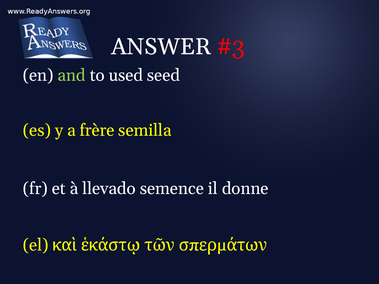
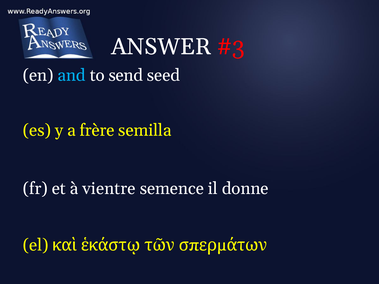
and colour: light green -> light blue
used: used -> send
llevado: llevado -> vientre
